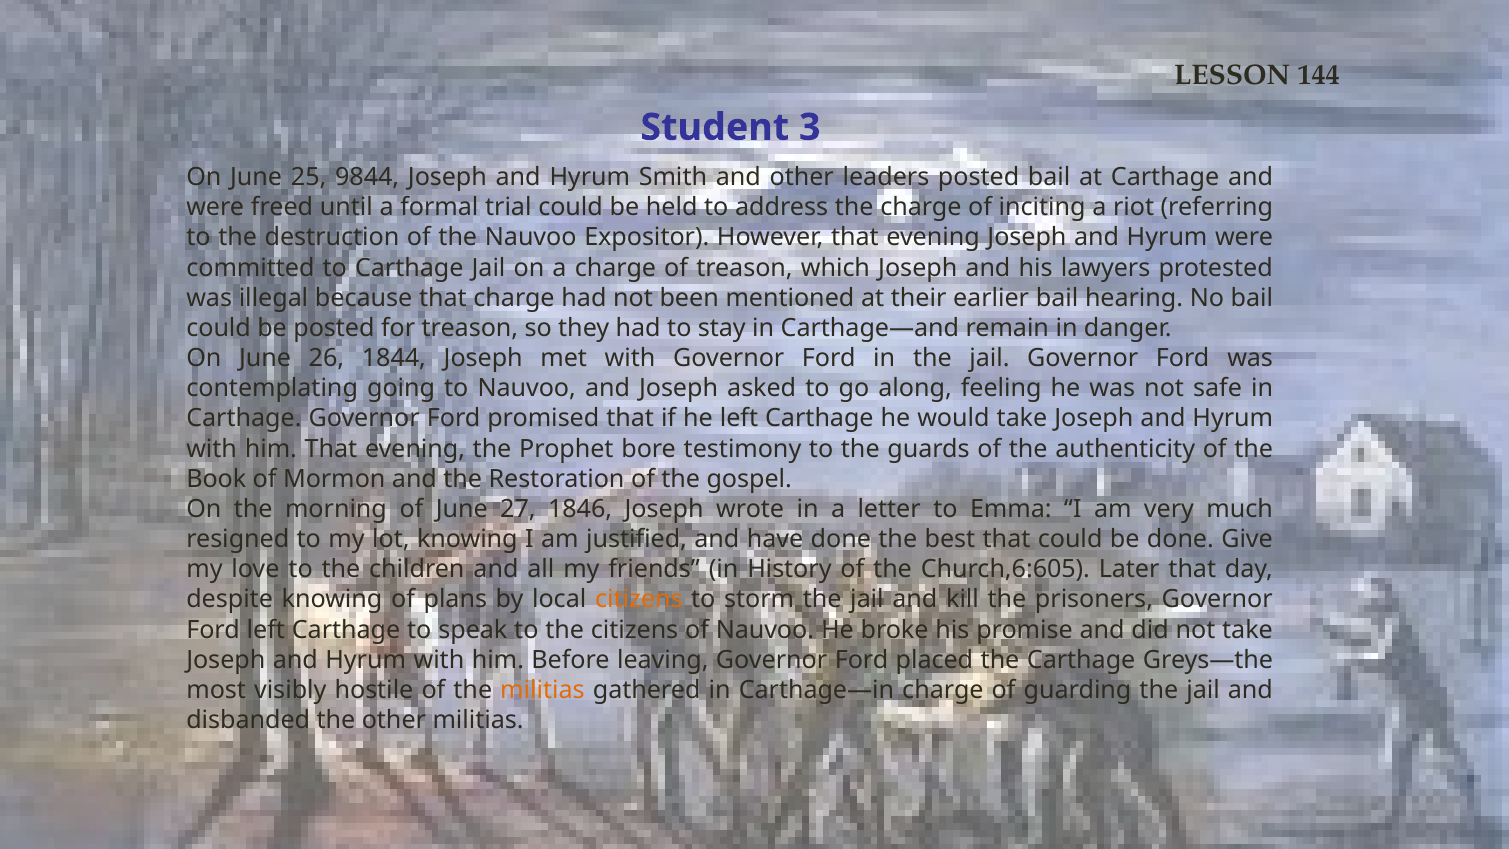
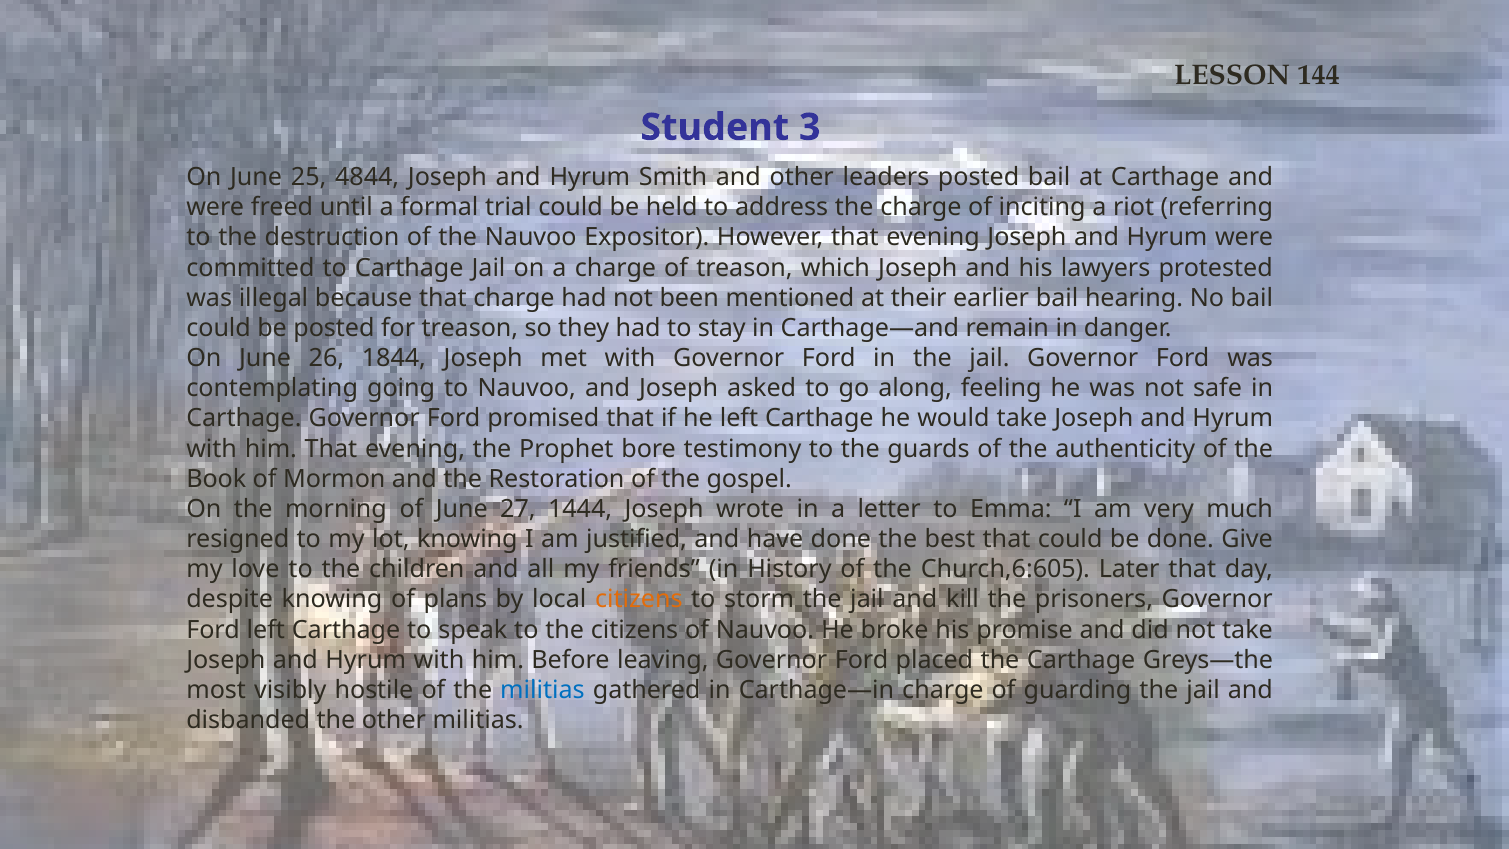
9844: 9844 -> 4844
1846: 1846 -> 1444
militias at (542, 690) colour: orange -> blue
